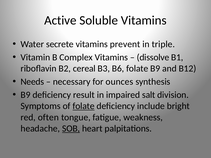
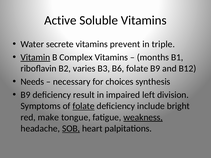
Vitamin underline: none -> present
dissolve: dissolve -> months
cereal: cereal -> varies
ounces: ounces -> choices
salt: salt -> left
often: often -> make
weakness underline: none -> present
